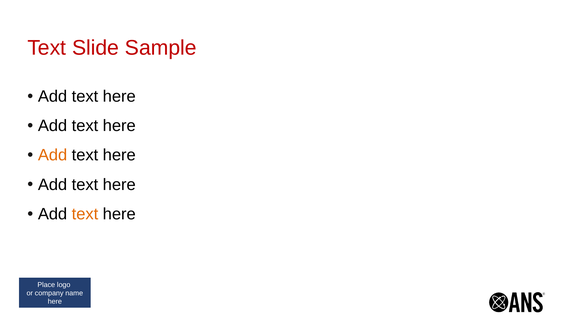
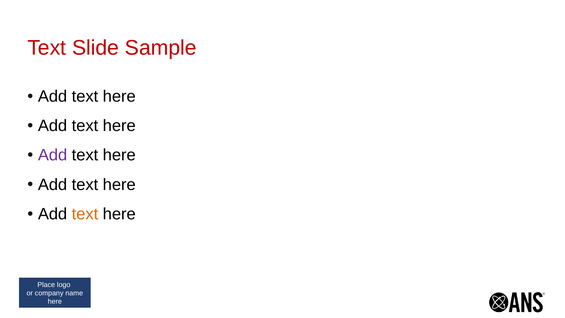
Add at (53, 155) colour: orange -> purple
